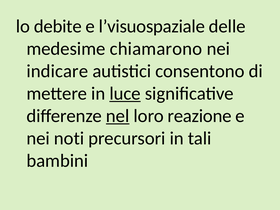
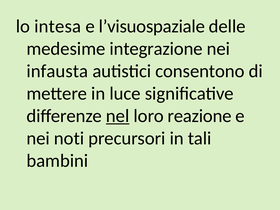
debite: debite -> intesa
chiamarono: chiamarono -> integrazione
indicare: indicare -> infausta
luce underline: present -> none
